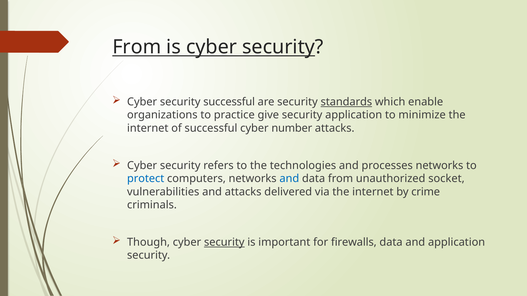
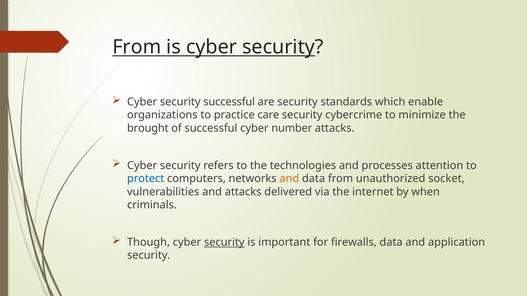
standards underline: present -> none
give: give -> care
security application: application -> cybercrime
internet at (148, 128): internet -> brought
processes networks: networks -> attention
and at (289, 179) colour: blue -> orange
crime: crime -> when
